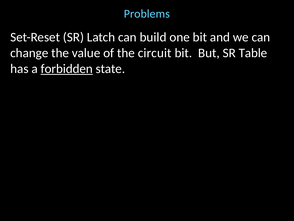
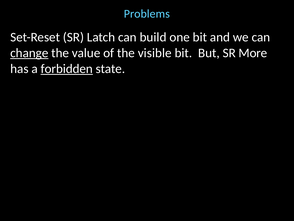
change underline: none -> present
circuit: circuit -> visible
Table: Table -> More
